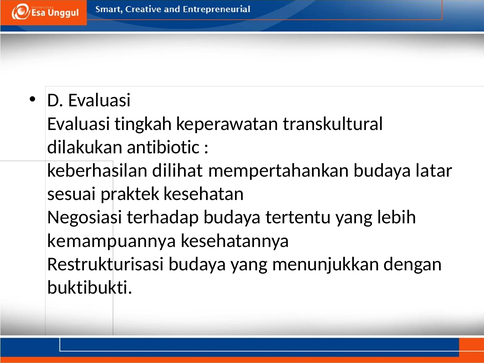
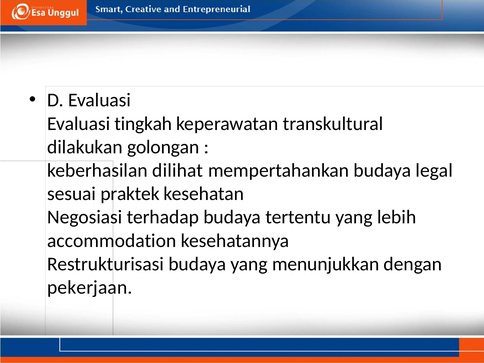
antibiotic: antibiotic -> golongan
latar: latar -> legal
kemampuannya: kemampuannya -> accommodation
buktibukti: buktibukti -> pekerjaan
